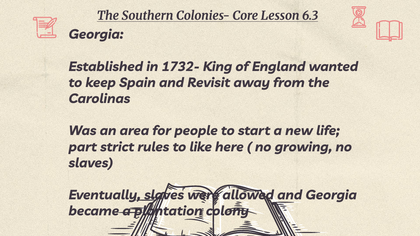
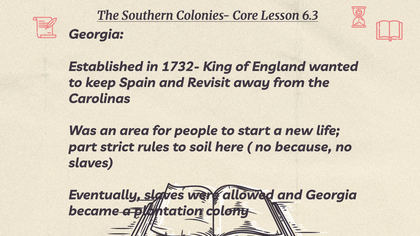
like: like -> soil
growing: growing -> because
